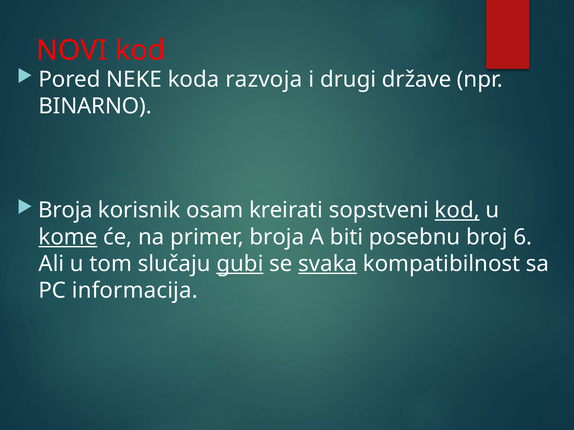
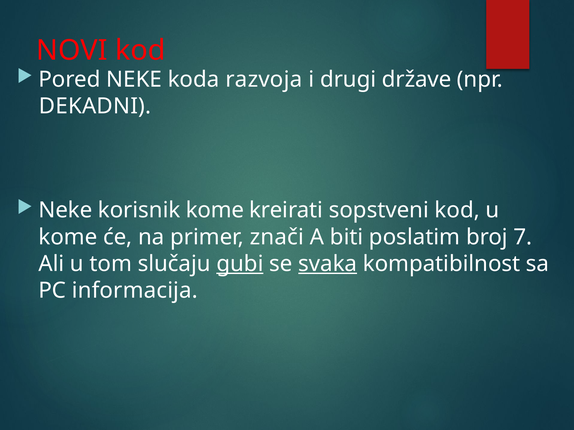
BINARNO: BINARNO -> DEKADNI
Broja at (65, 211): Broja -> Neke
korisnik osam: osam -> kome
kod at (457, 211) underline: present -> none
kome at (68, 237) underline: present -> none
primer broja: broja -> znači
posebnu: posebnu -> poslatim
6: 6 -> 7
